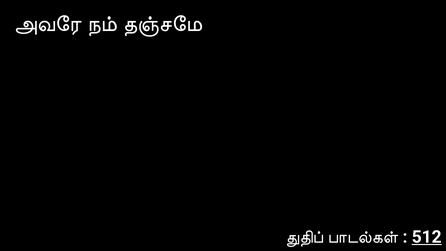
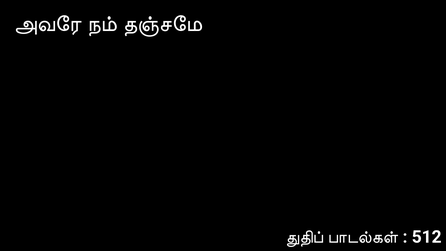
512 underline: present -> none
